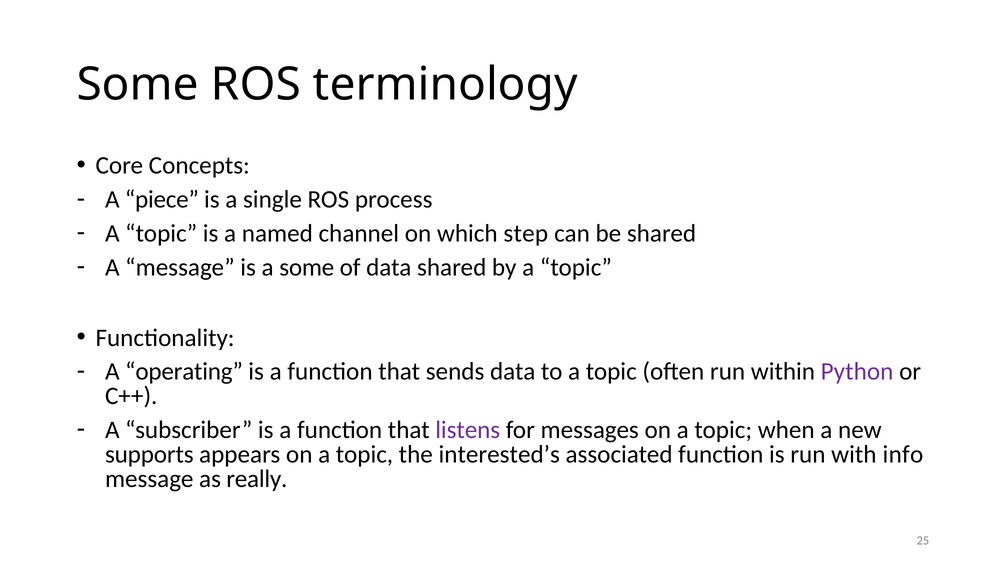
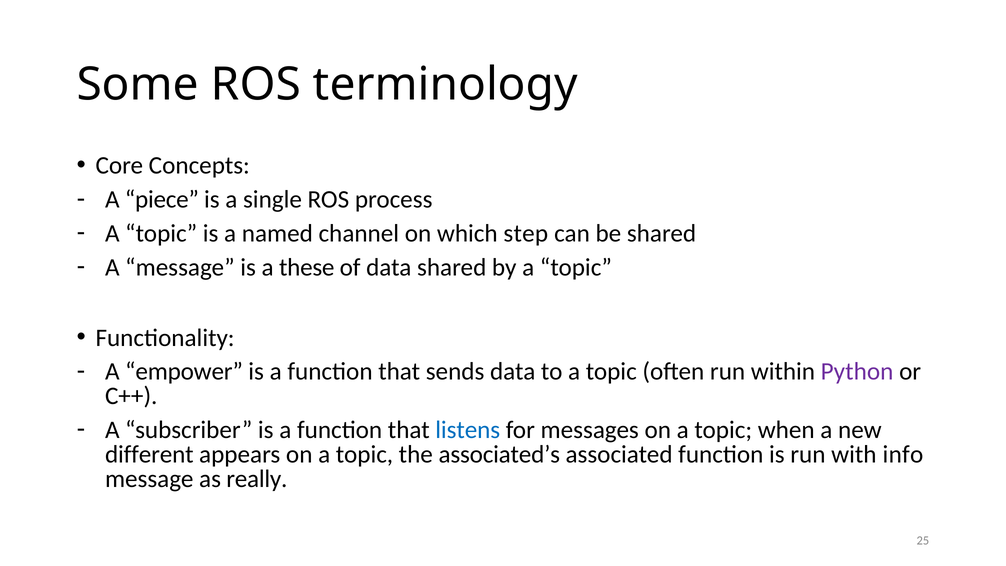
a some: some -> these
operating: operating -> empower
listens colour: purple -> blue
supports: supports -> different
interested’s: interested’s -> associated’s
